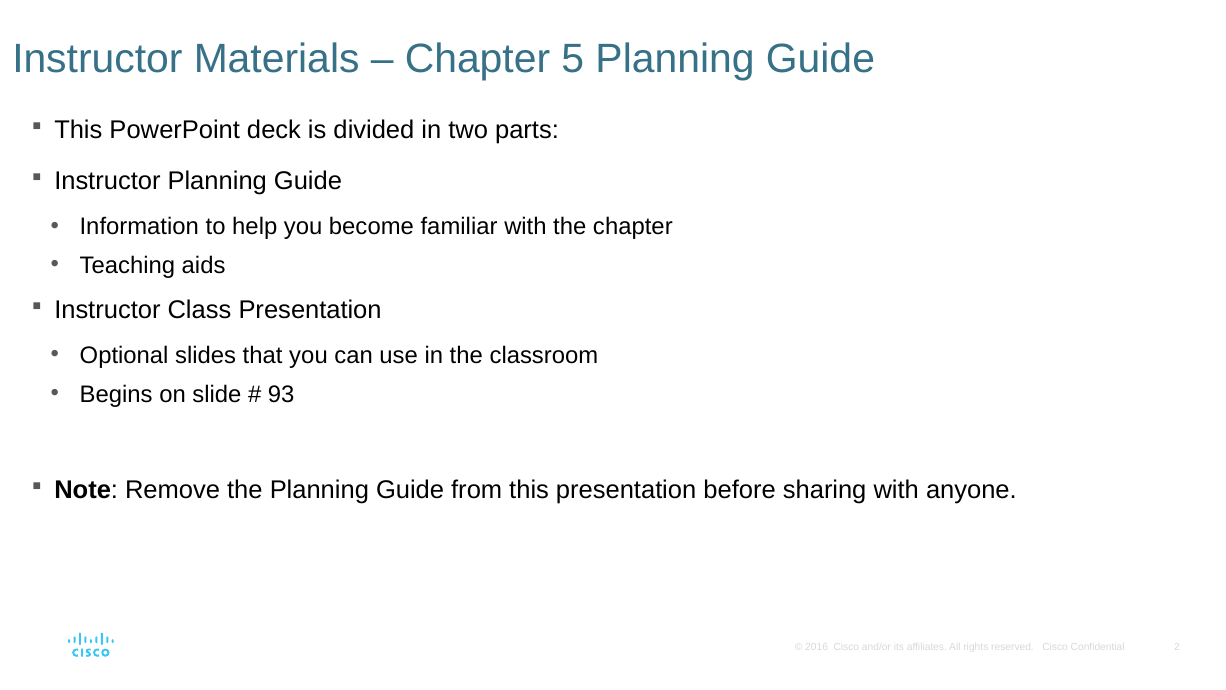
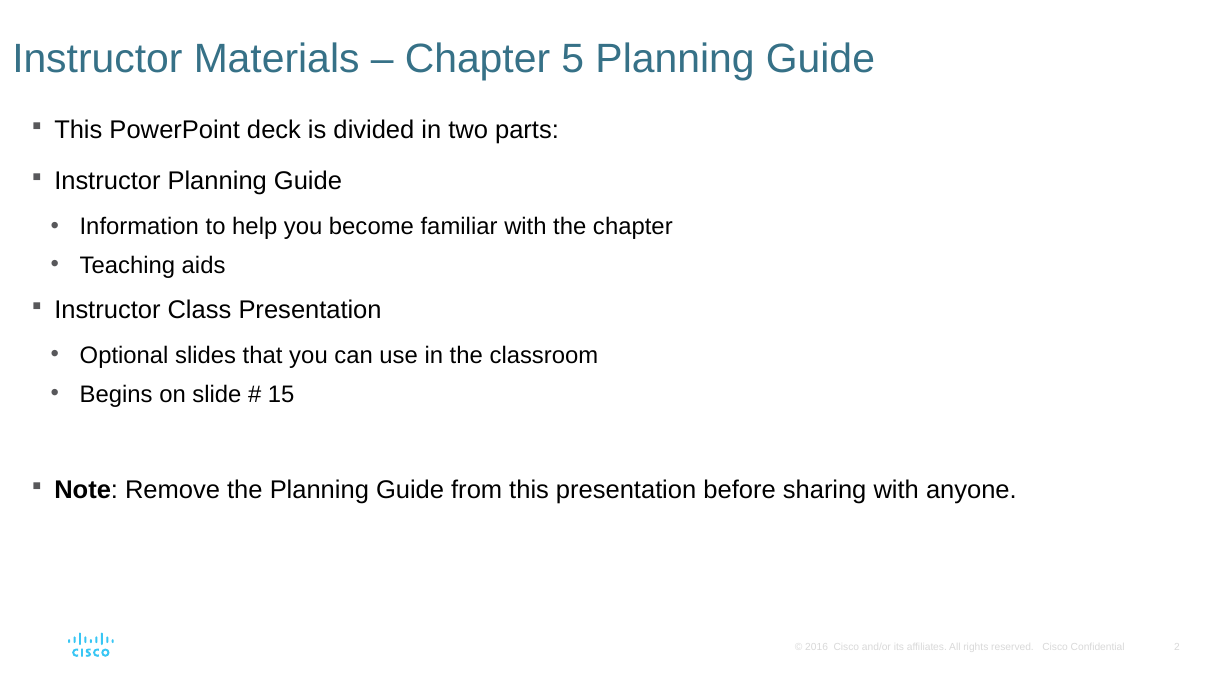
93: 93 -> 15
